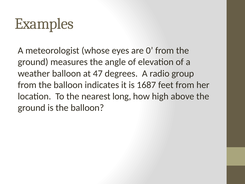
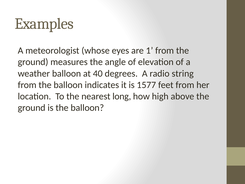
0: 0 -> 1
47: 47 -> 40
group: group -> string
1687: 1687 -> 1577
